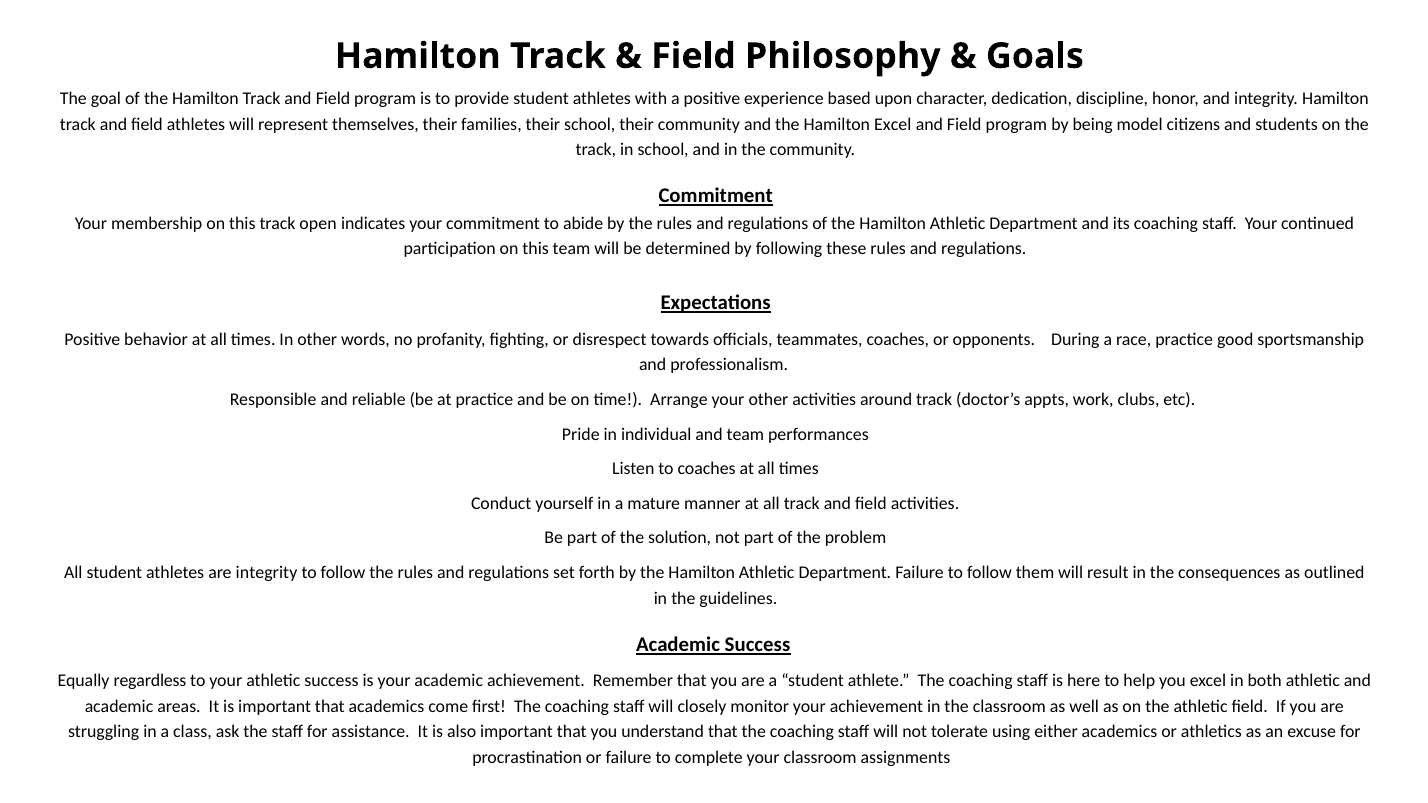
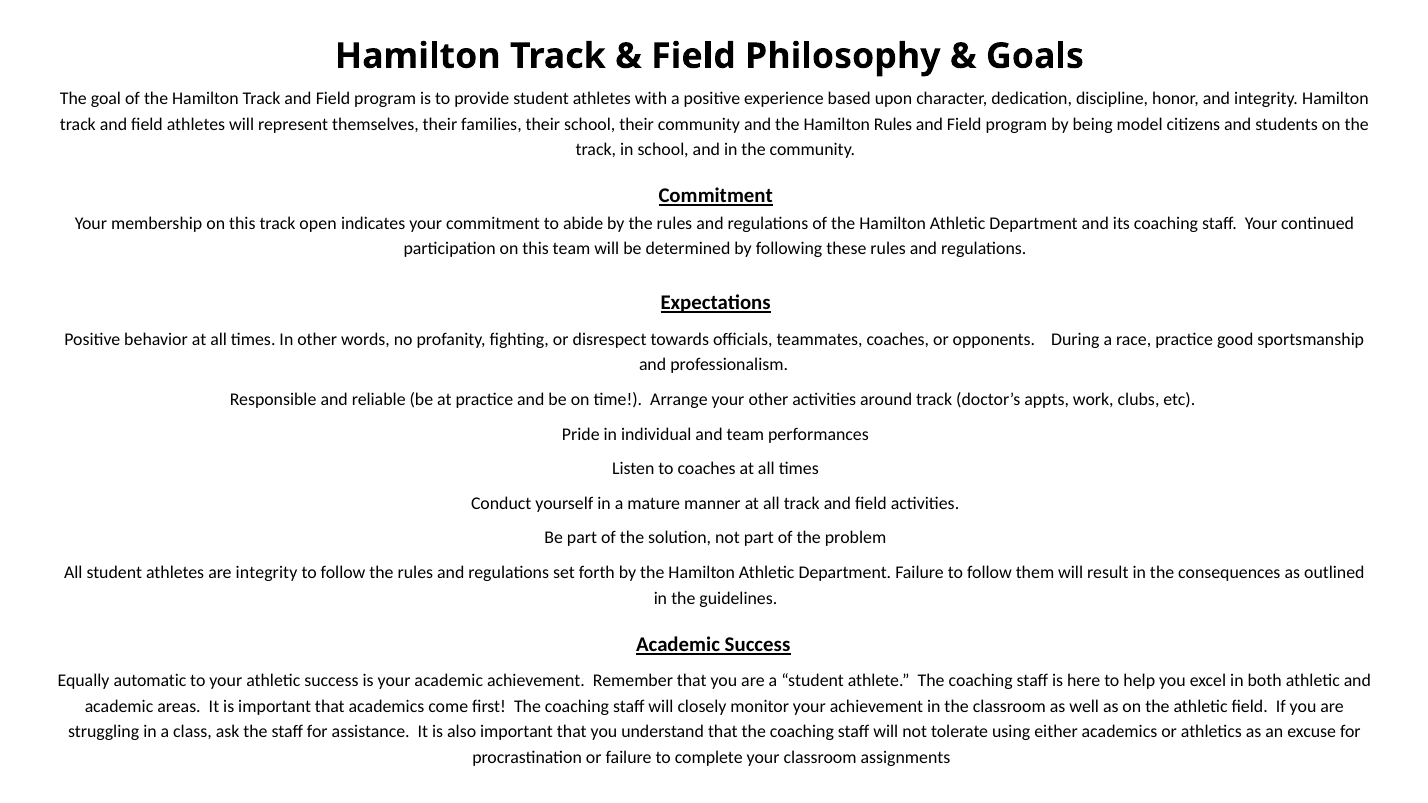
Hamilton Excel: Excel -> Rules
regardless: regardless -> automatic
